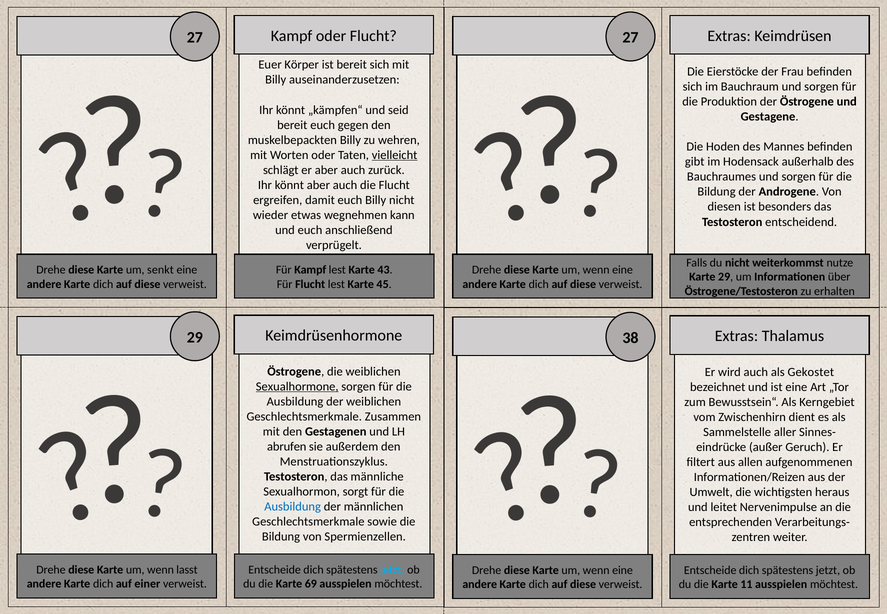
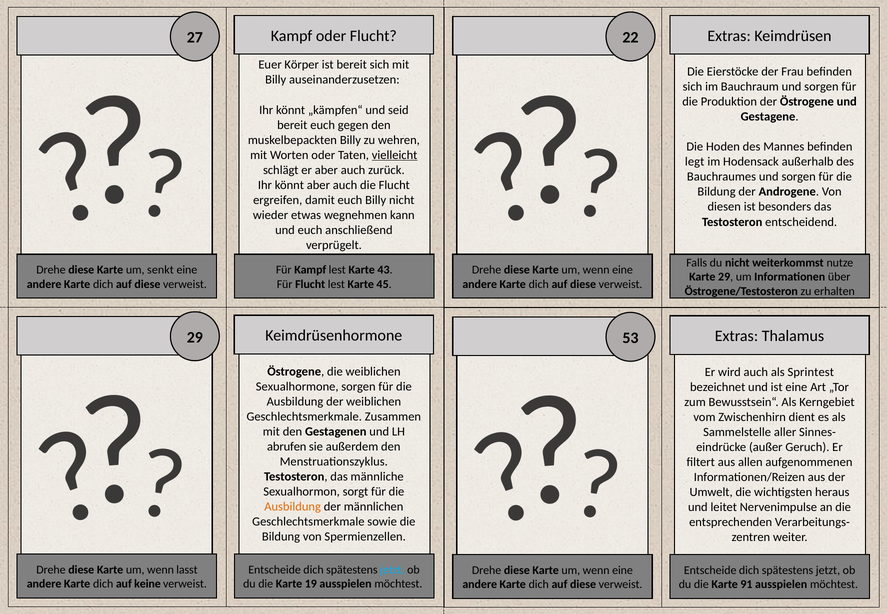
Flucht 27: 27 -> 22
gibt: gibt -> legt
38: 38 -> 53
Gekostet: Gekostet -> Sprintest
Sexualhormone underline: present -> none
Ausbildung at (293, 507) colour: blue -> orange
einer: einer -> keine
69: 69 -> 19
11: 11 -> 91
